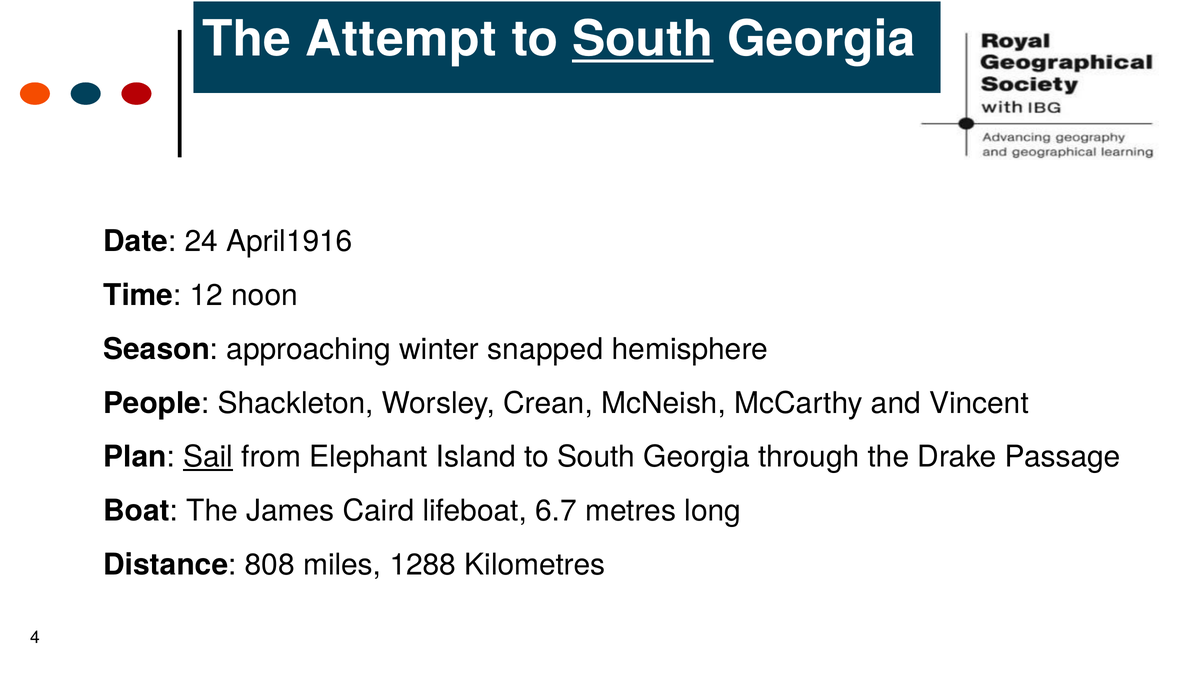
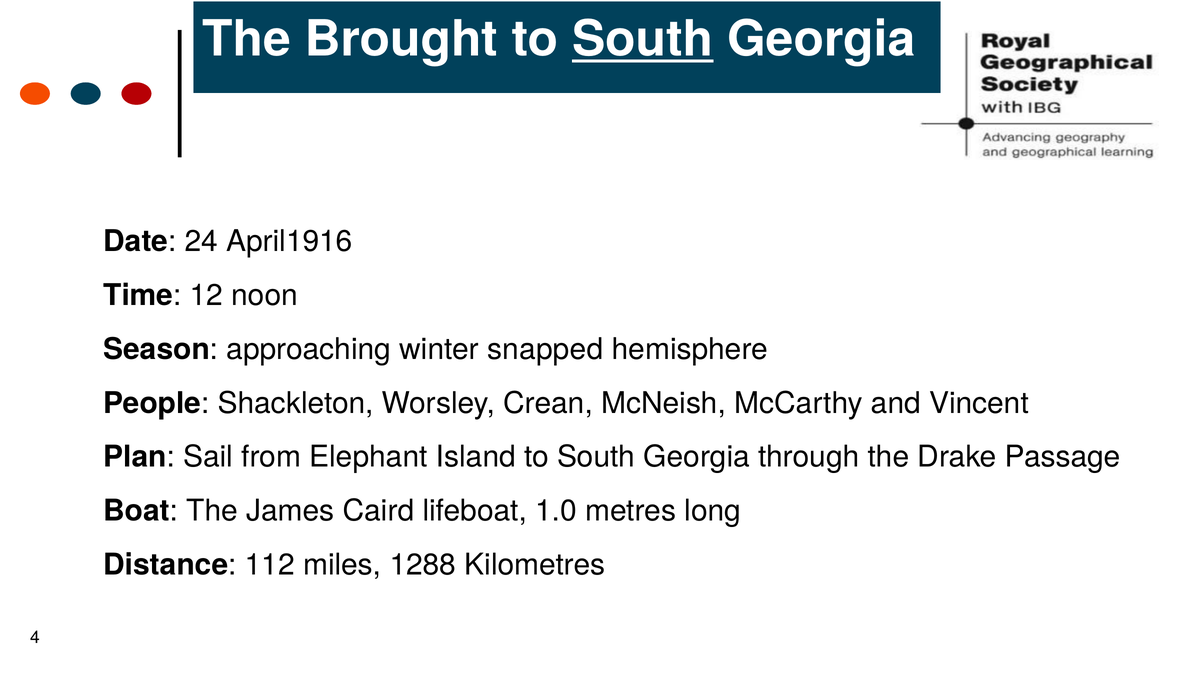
Attempt: Attempt -> Brought
Sail underline: present -> none
6.7: 6.7 -> 1.0
808: 808 -> 112
